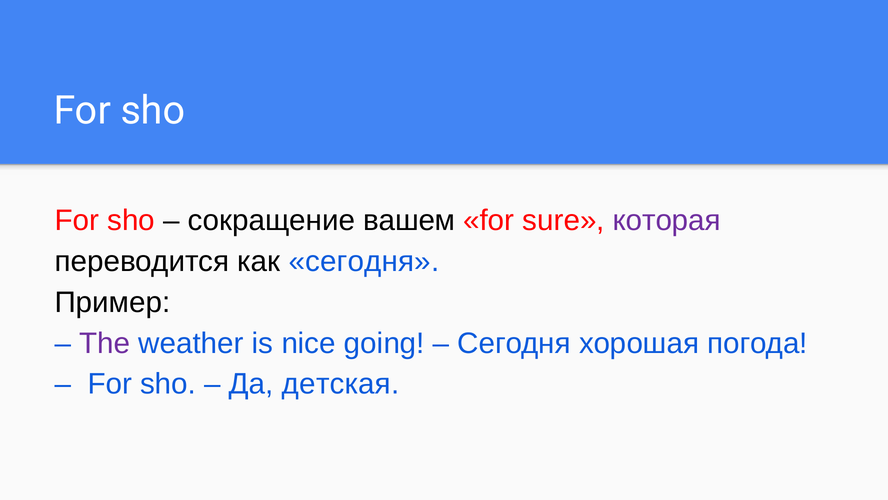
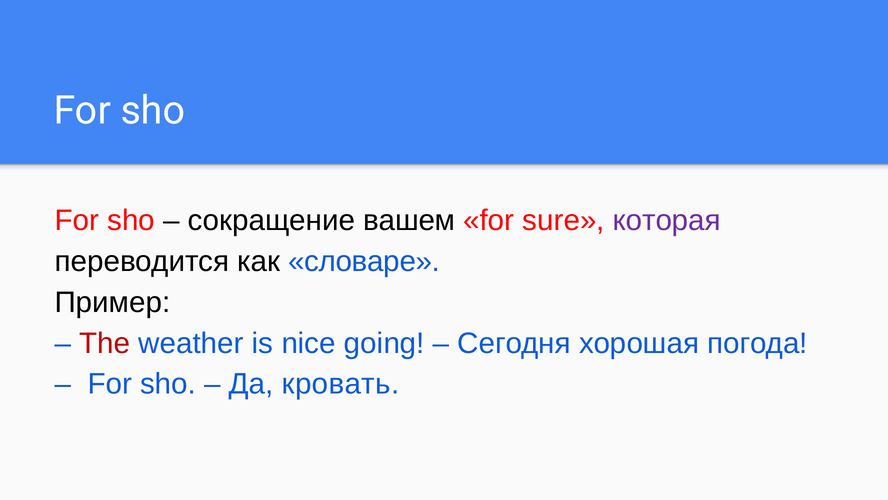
как сегодня: сегодня -> словаре
The colour: purple -> red
детская: детская -> кровать
